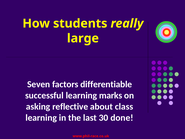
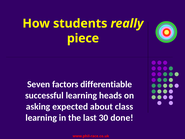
large: large -> piece
marks: marks -> heads
reflective: reflective -> expected
